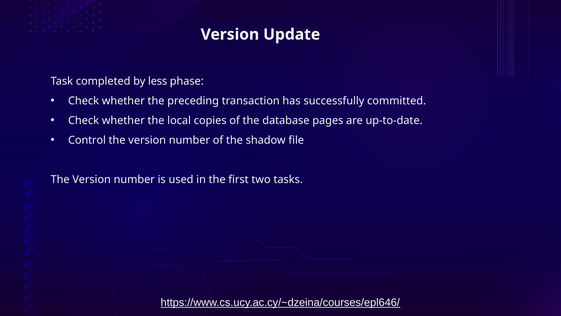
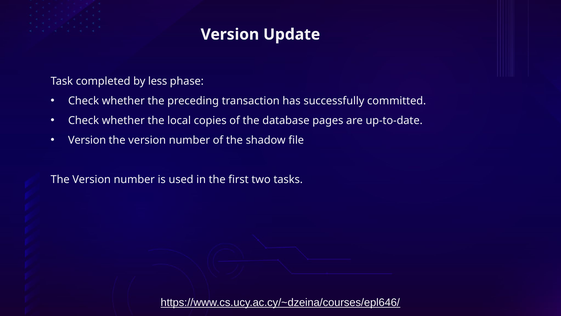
Control at (87, 140): Control -> Version
